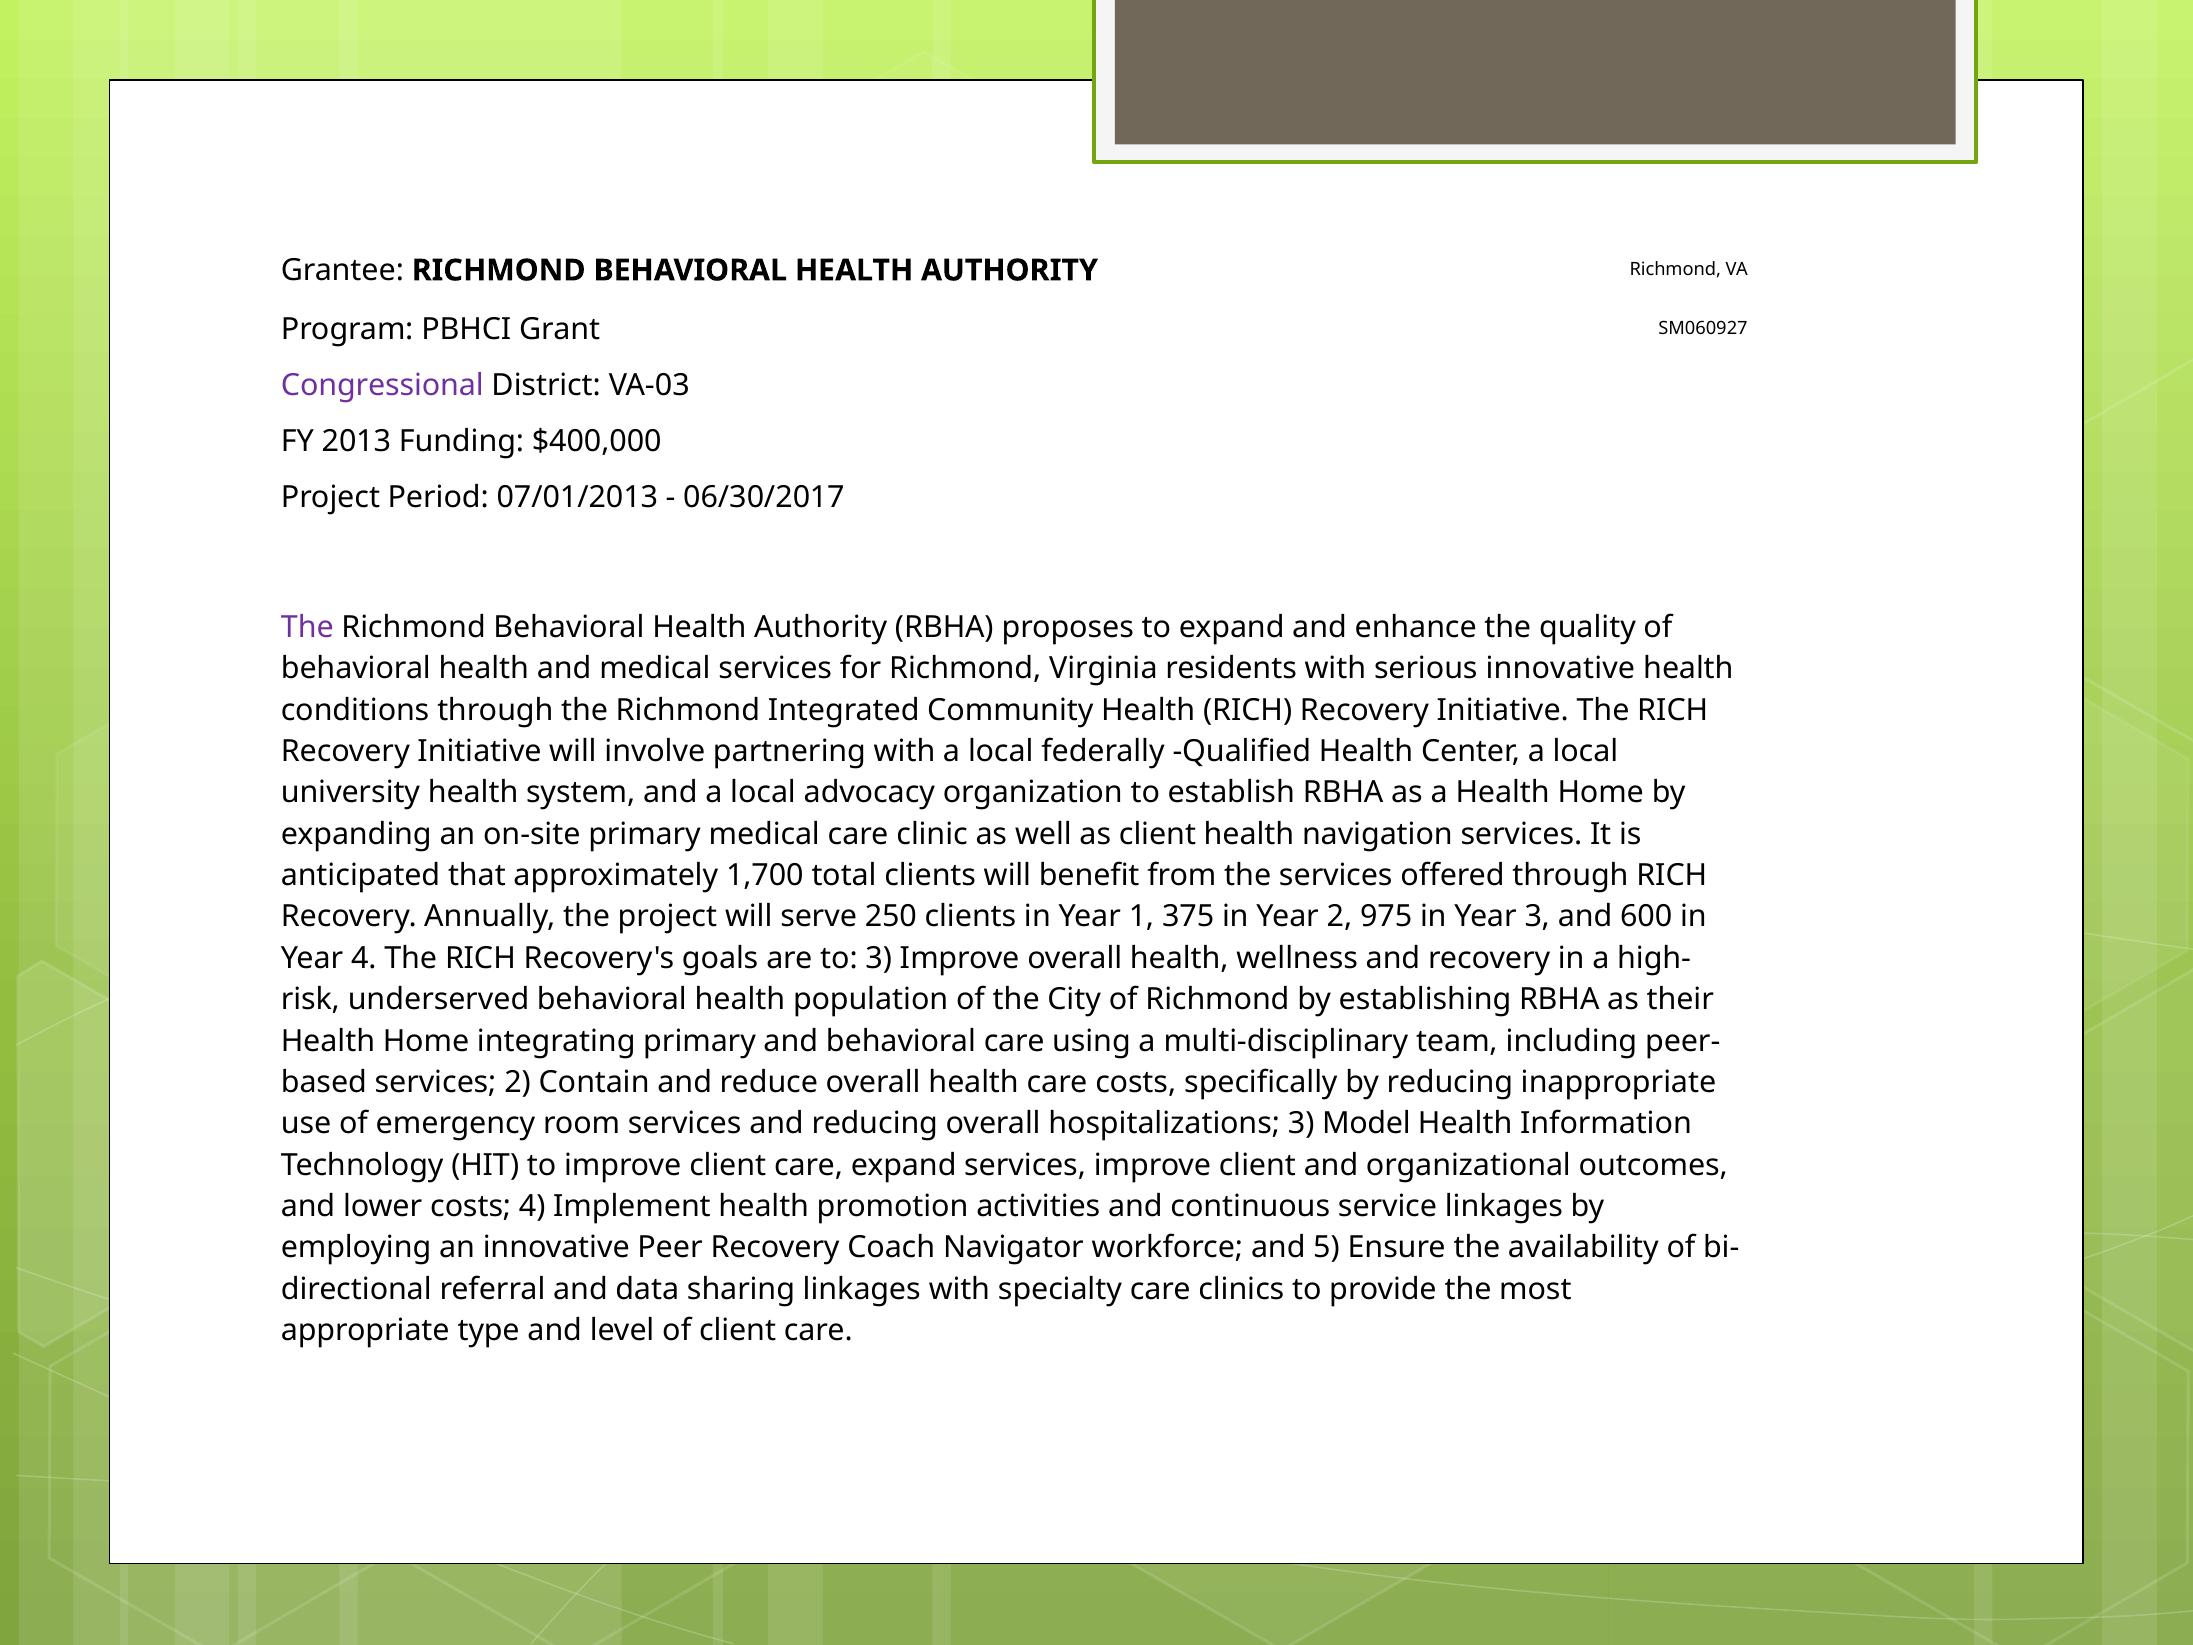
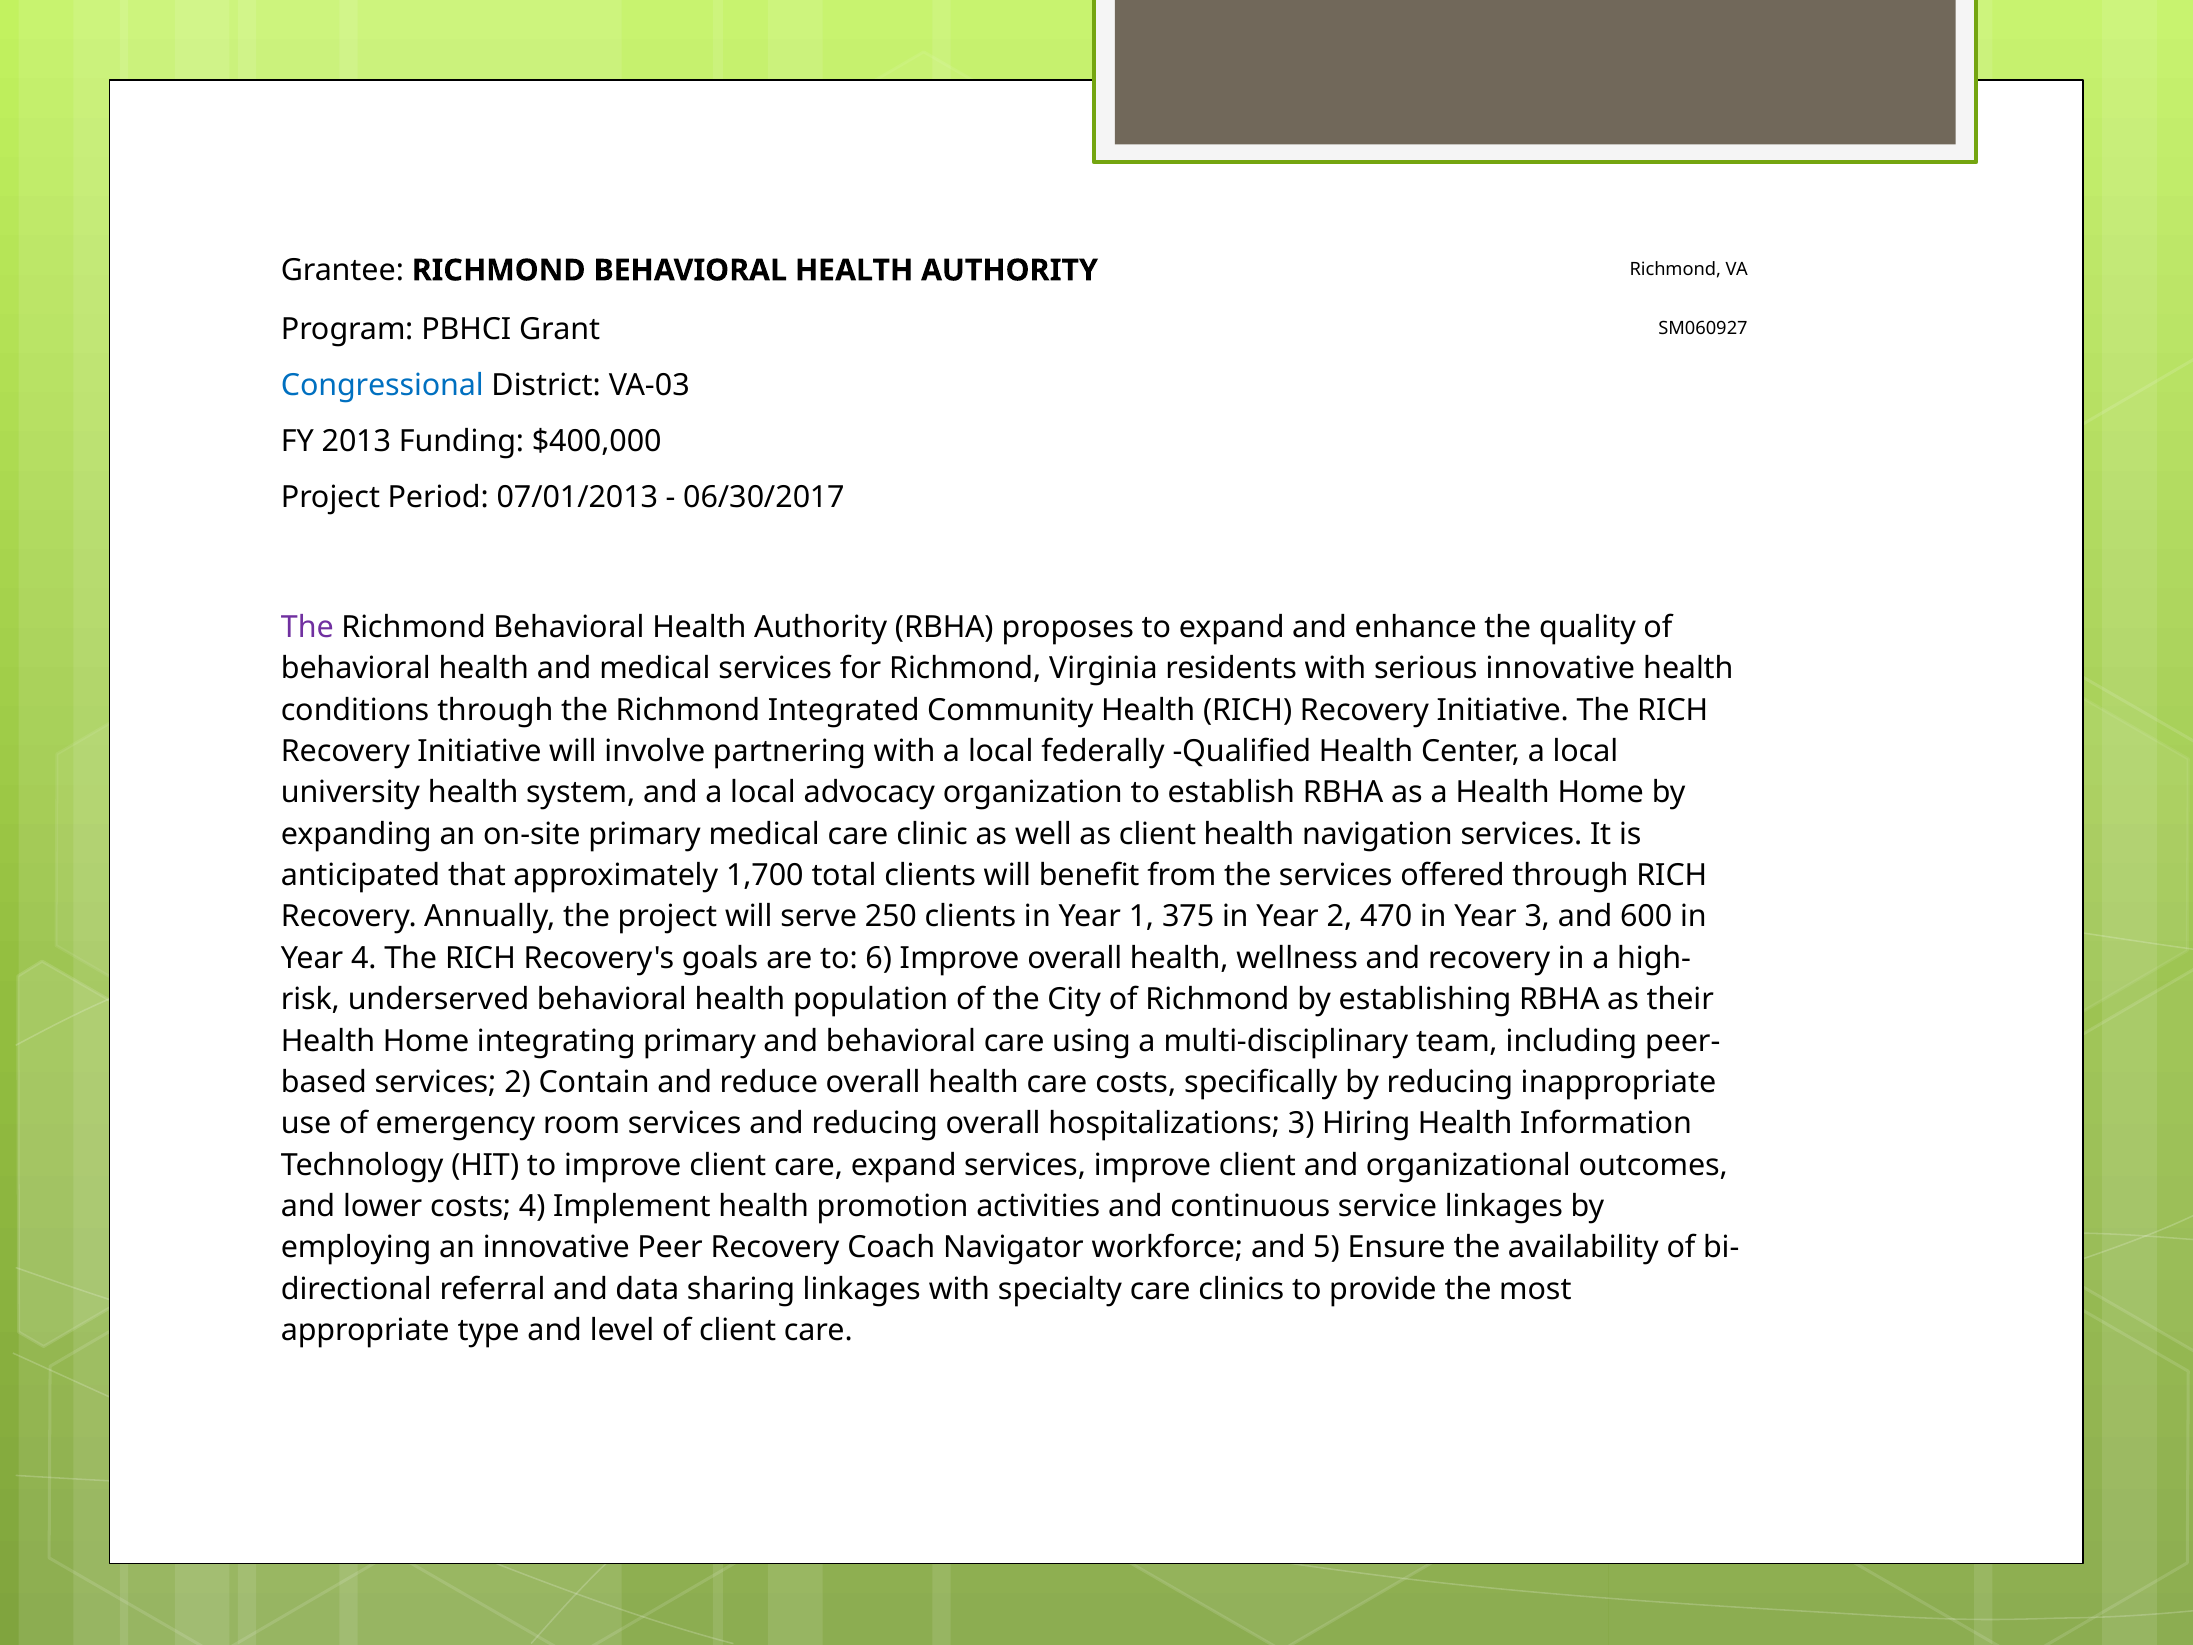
Congressional colour: purple -> blue
975: 975 -> 470
to 3: 3 -> 6
Model: Model -> Hiring
